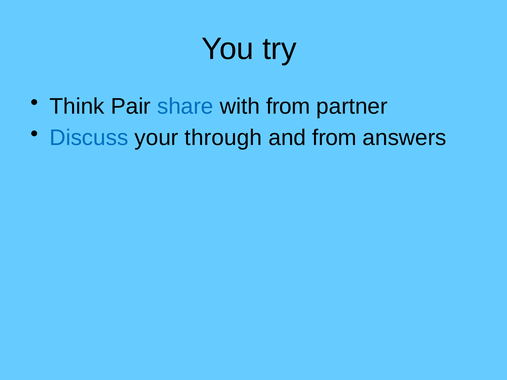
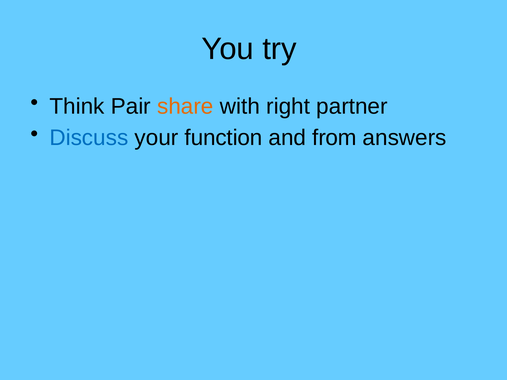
share colour: blue -> orange
with from: from -> right
through: through -> function
